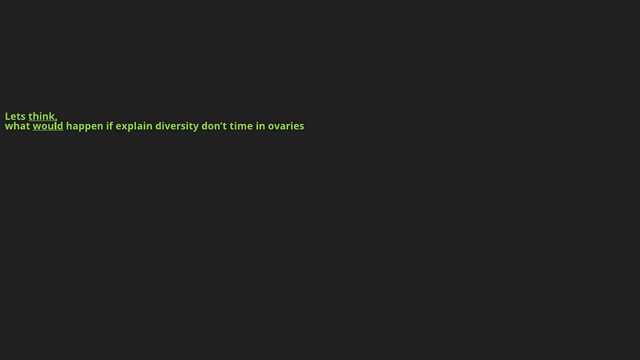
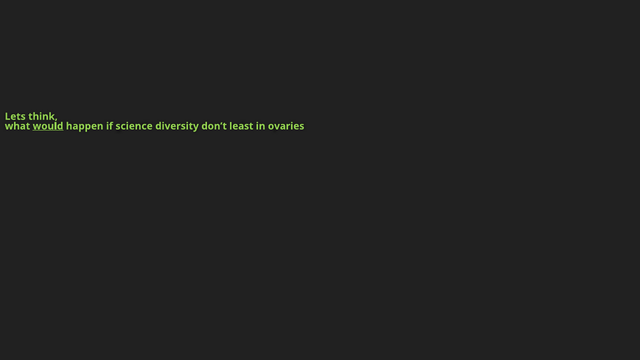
think underline: present -> none
explain: explain -> science
time: time -> least
